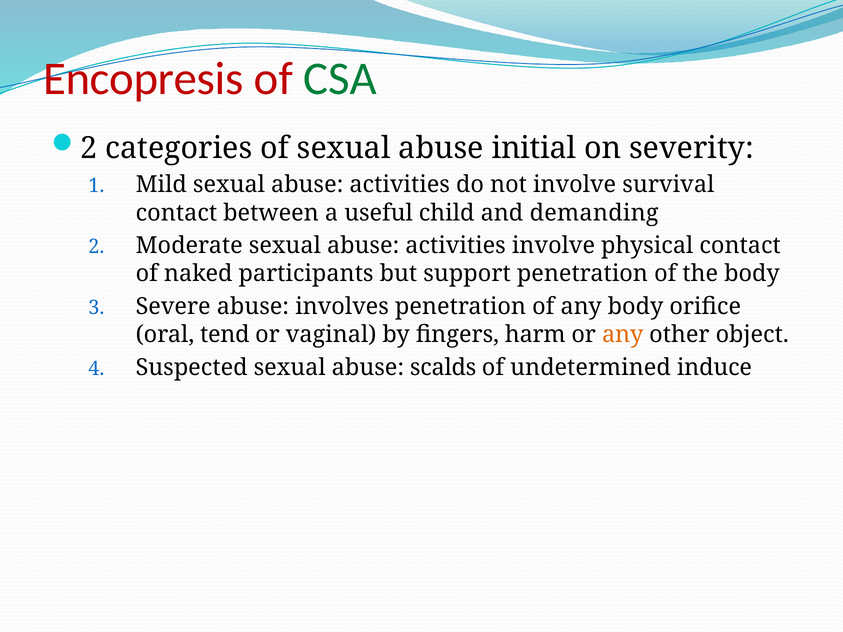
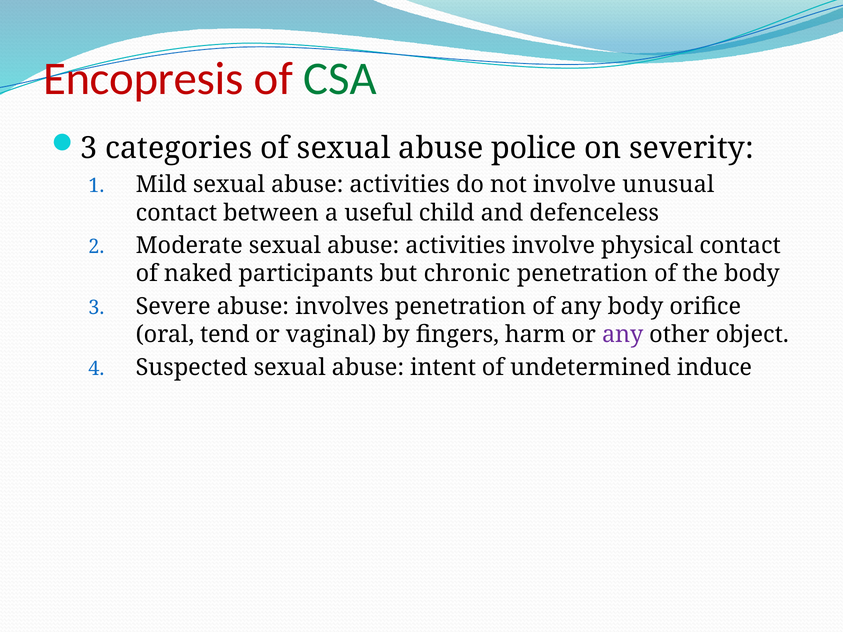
2 at (89, 148): 2 -> 3
initial: initial -> police
survival: survival -> unusual
demanding: demanding -> defenceless
support: support -> chronic
any at (623, 335) colour: orange -> purple
scalds: scalds -> intent
